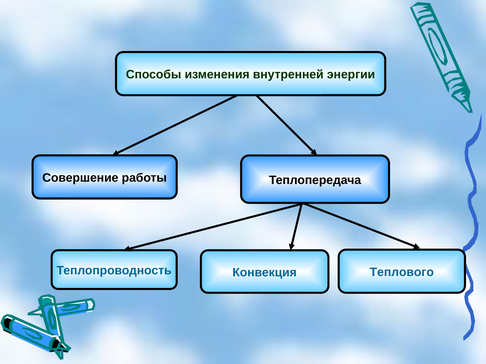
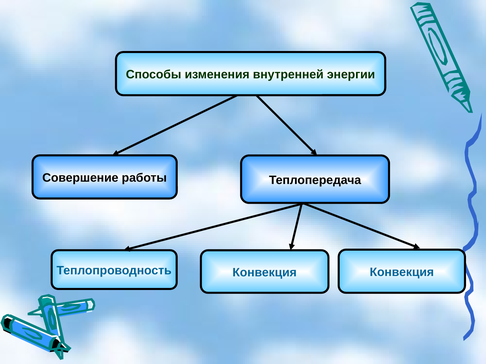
Конвекция Теплового: Теплового -> Конвекция
